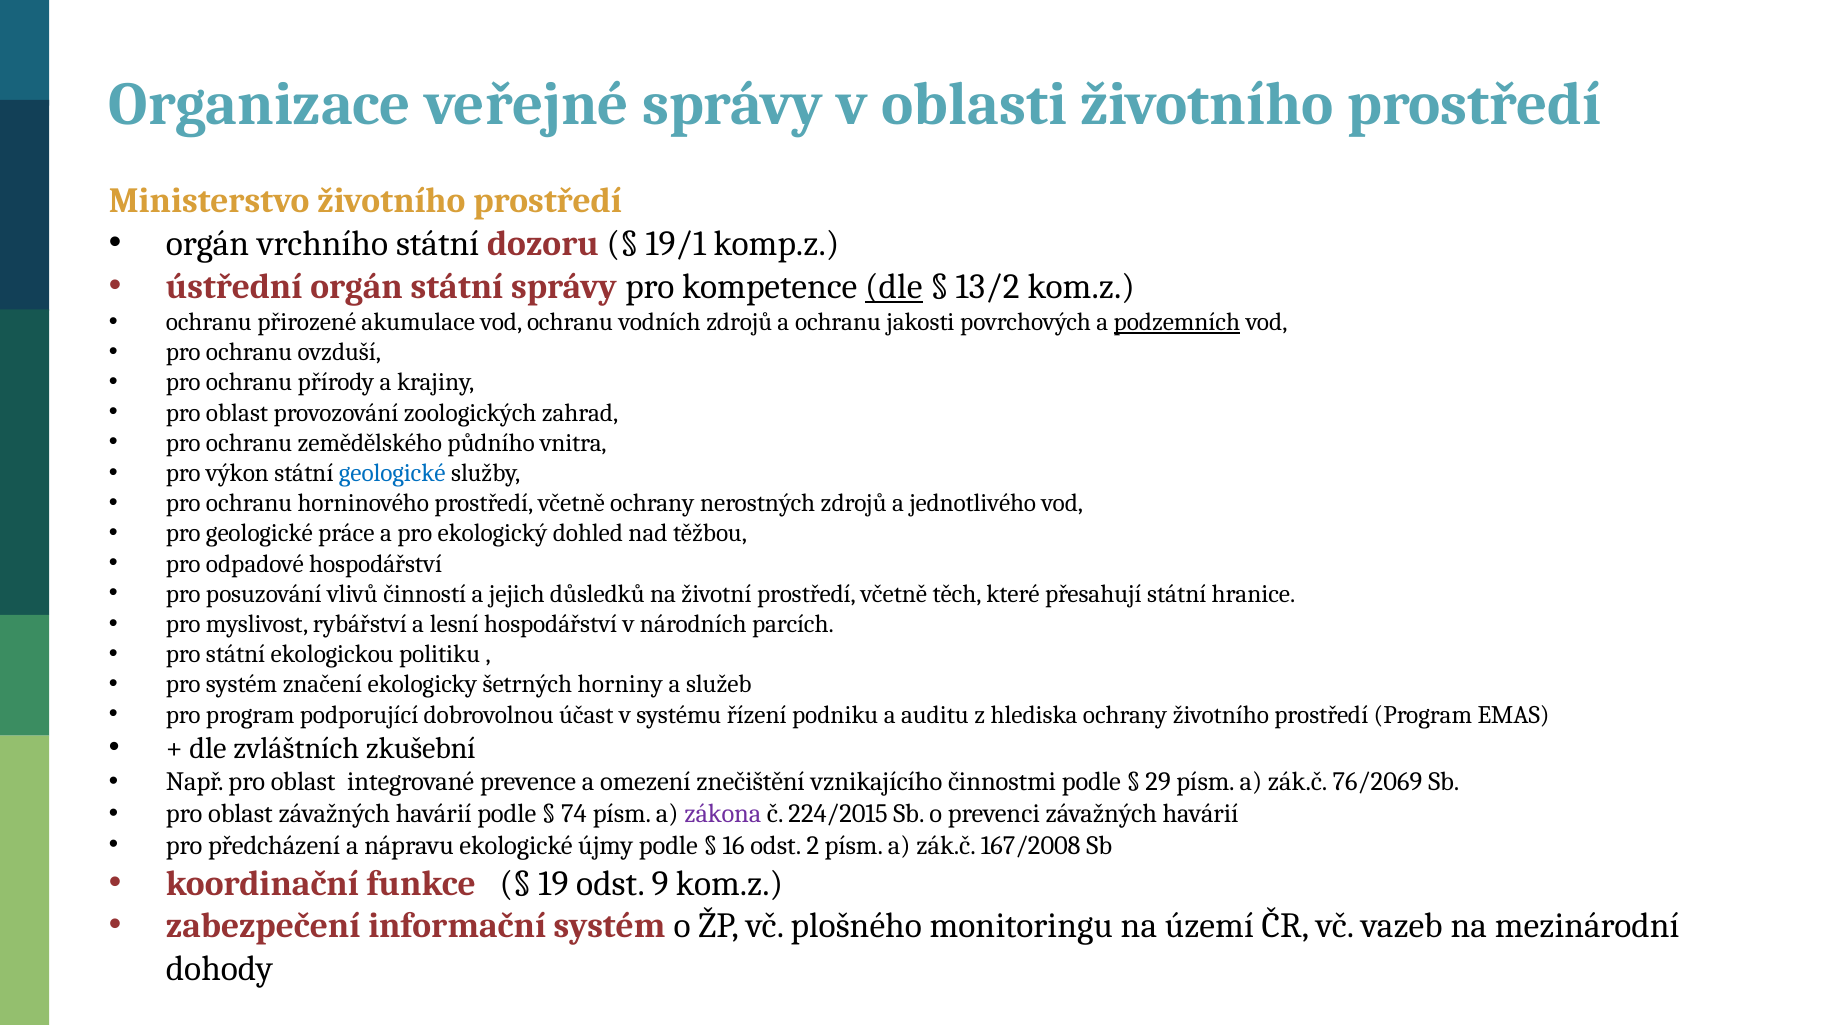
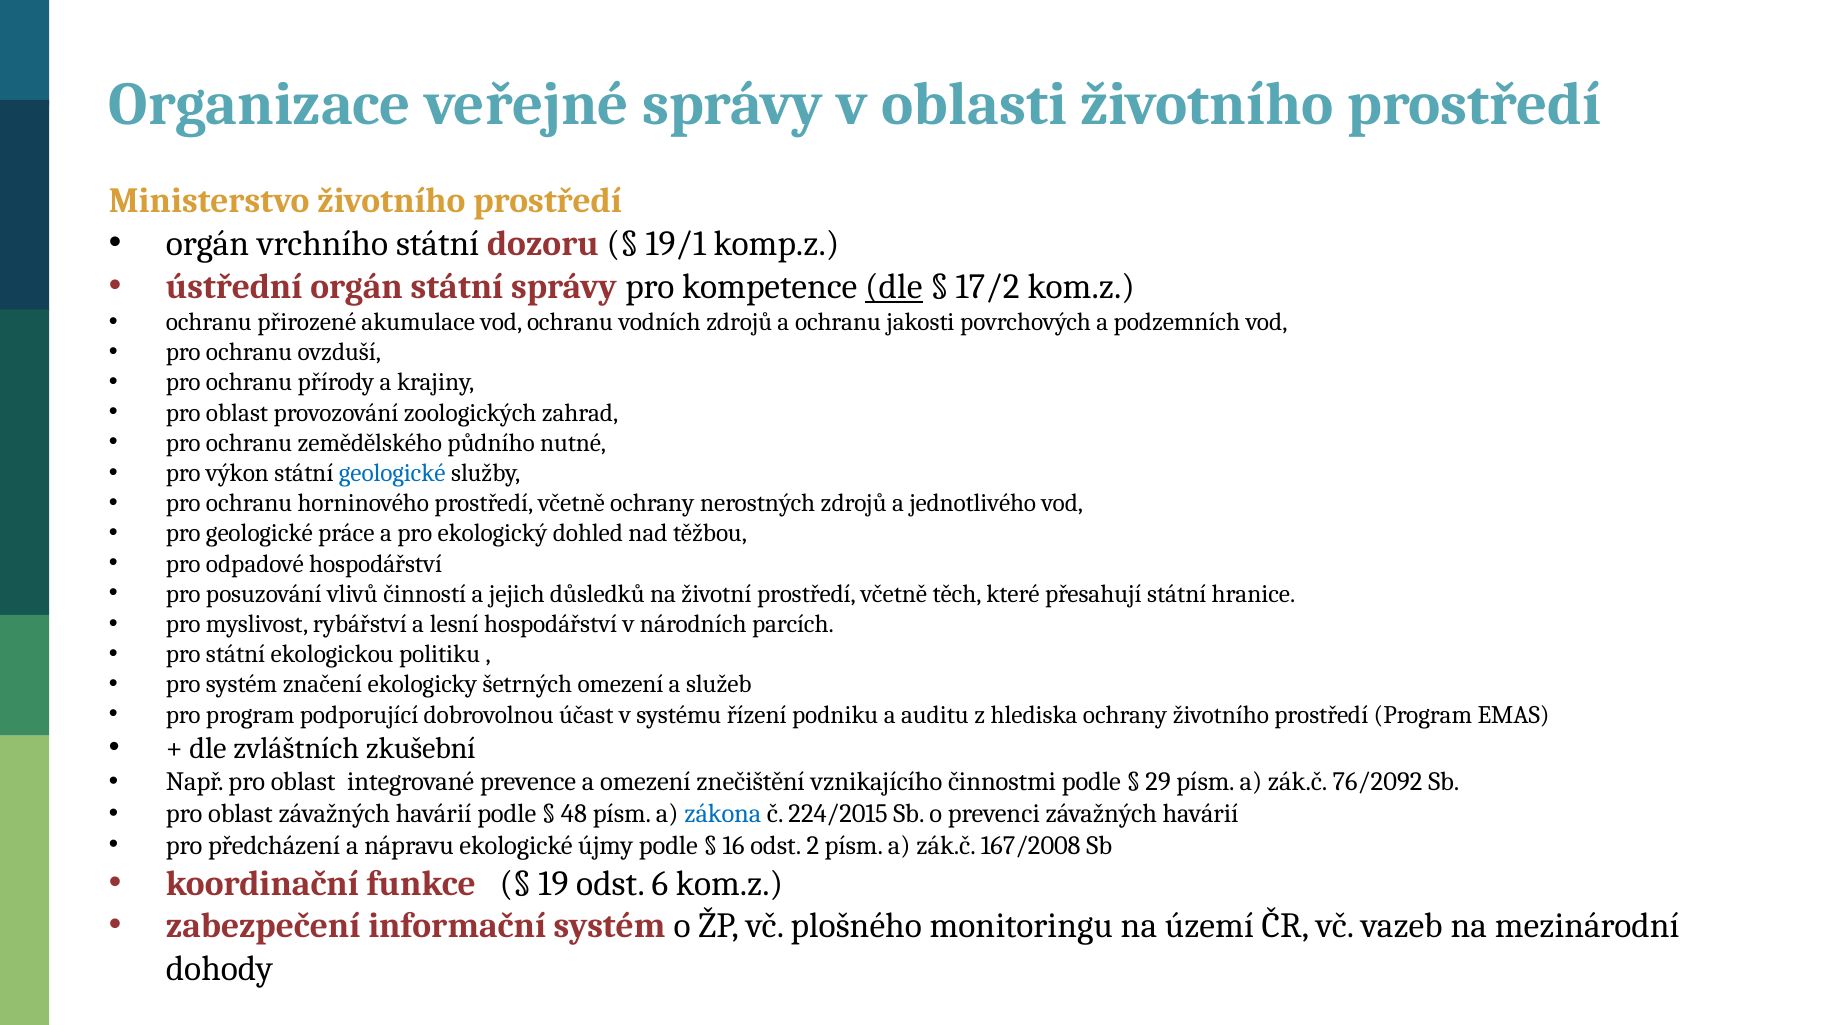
13/2: 13/2 -> 17/2
podzemních underline: present -> none
vnitra: vnitra -> nutné
šetrných horniny: horniny -> omezení
76/2069: 76/2069 -> 76/2092
74: 74 -> 48
zákona colour: purple -> blue
9: 9 -> 6
